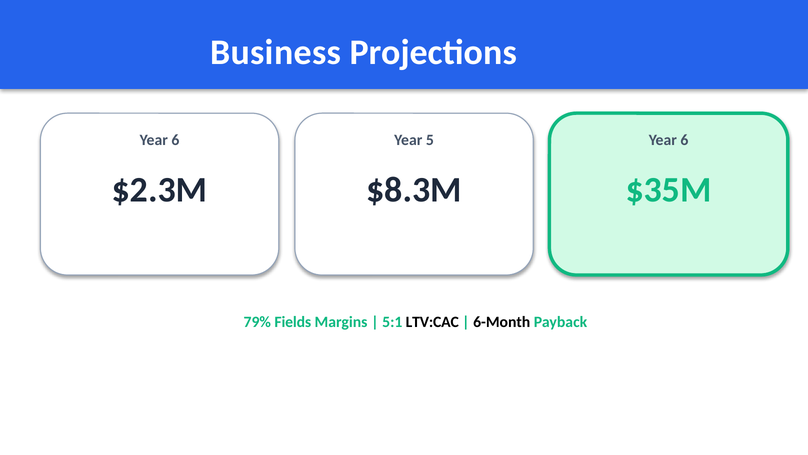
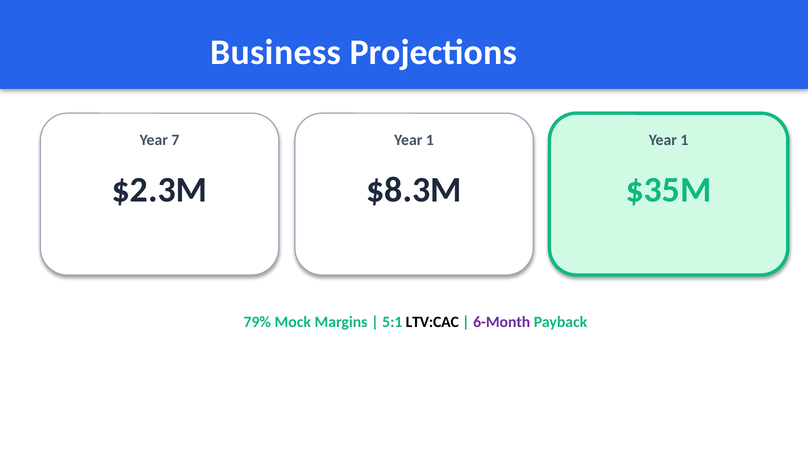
6 at (175, 140): 6 -> 7
5 at (430, 140): 5 -> 1
6 at (684, 140): 6 -> 1
Fields: Fields -> Mock
6-Month colour: black -> purple
